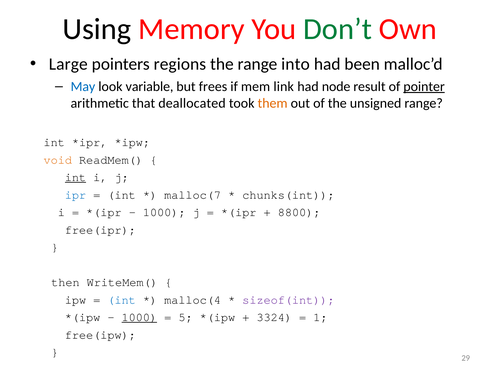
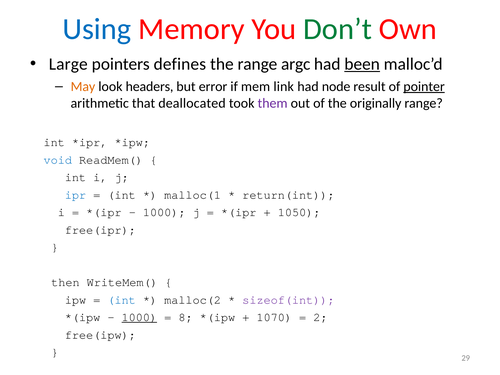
Using colour: black -> blue
regions: regions -> defines
into: into -> argc
been underline: none -> present
May colour: blue -> orange
variable: variable -> headers
frees: frees -> error
them colour: orange -> purple
unsigned: unsigned -> originally
void colour: orange -> blue
int at (75, 177) underline: present -> none
malloc(7: malloc(7 -> malloc(1
chunks(int: chunks(int -> return(int
8800: 8800 -> 1050
malloc(4: malloc(4 -> malloc(2
5: 5 -> 8
3324: 3324 -> 1070
1: 1 -> 2
